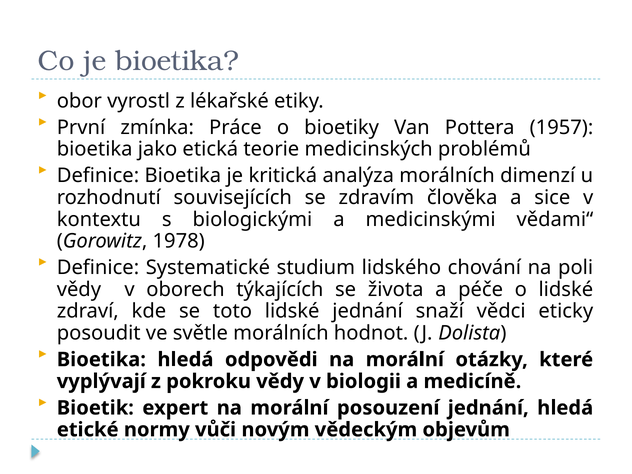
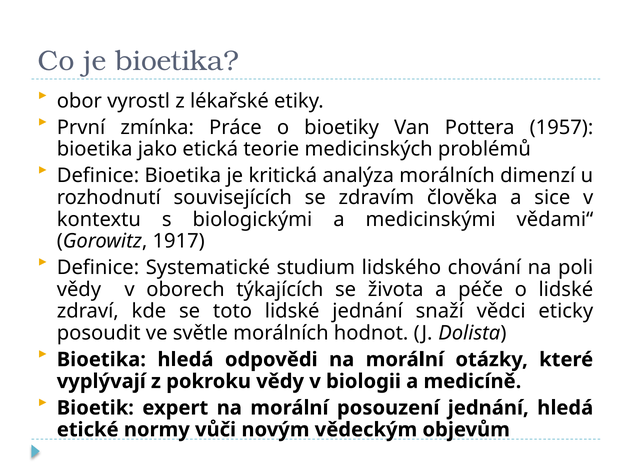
1978: 1978 -> 1917
